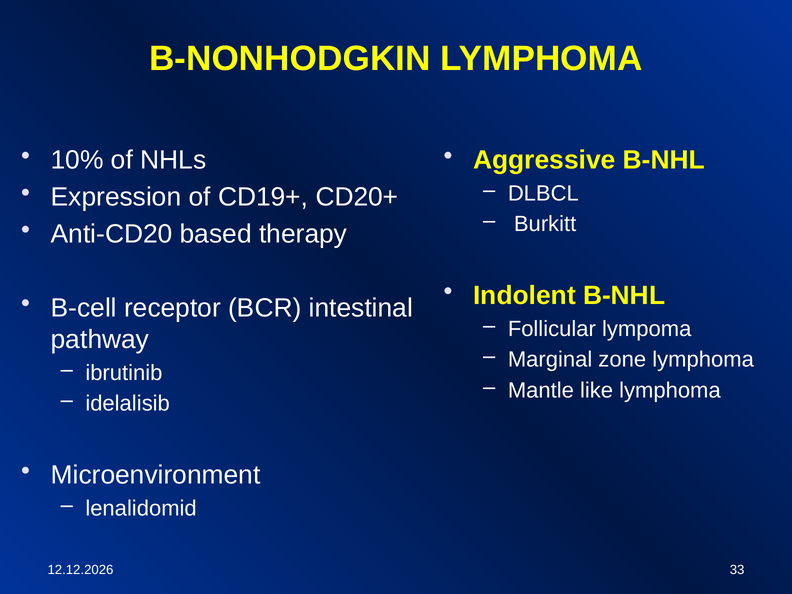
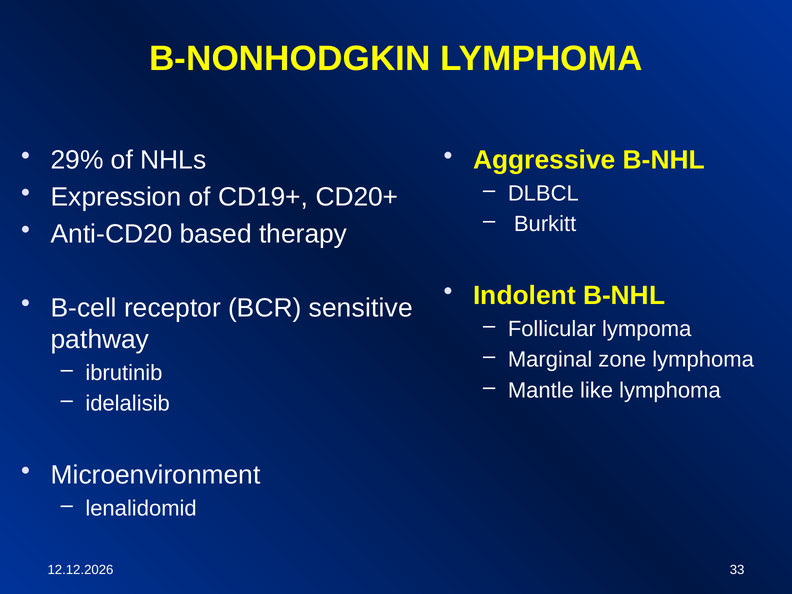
10%: 10% -> 29%
intestinal: intestinal -> sensitive
